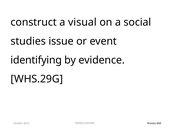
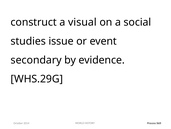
identifying: identifying -> secondary
